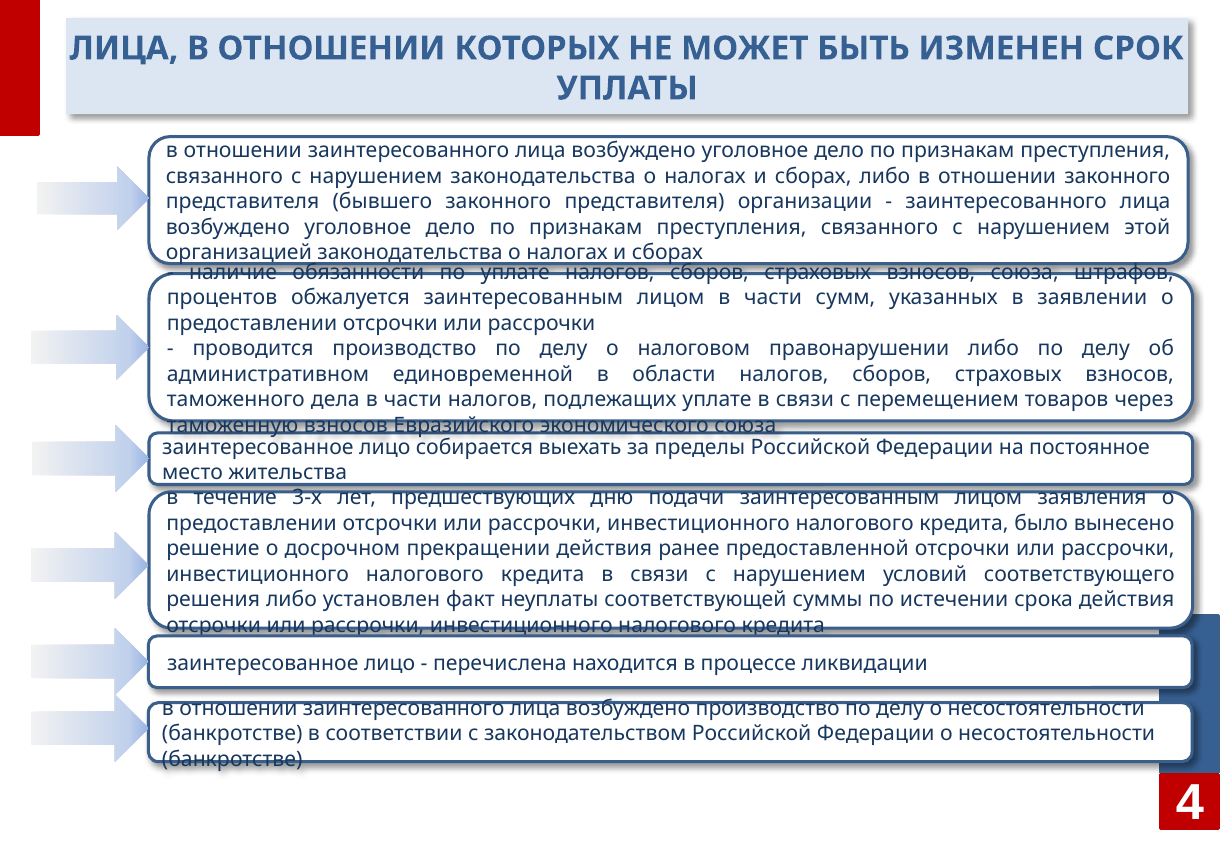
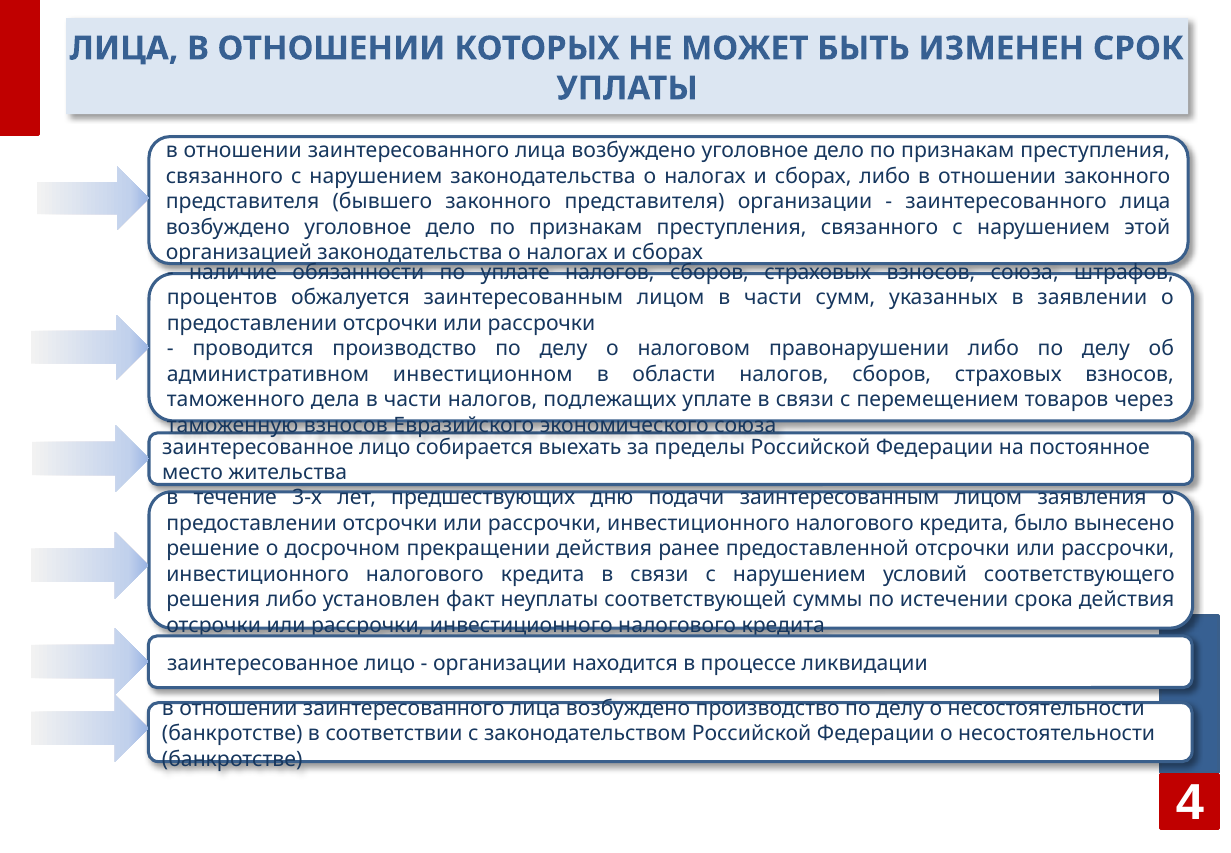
единовременной: единовременной -> инвестиционном
перечислена at (500, 663): перечислена -> организации
